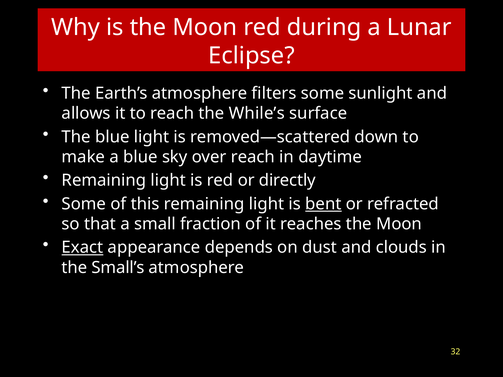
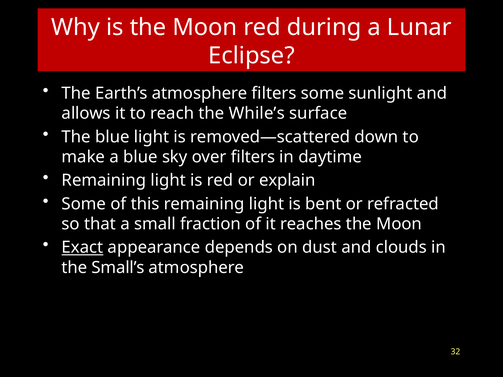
over reach: reach -> filters
directly: directly -> explain
bent underline: present -> none
